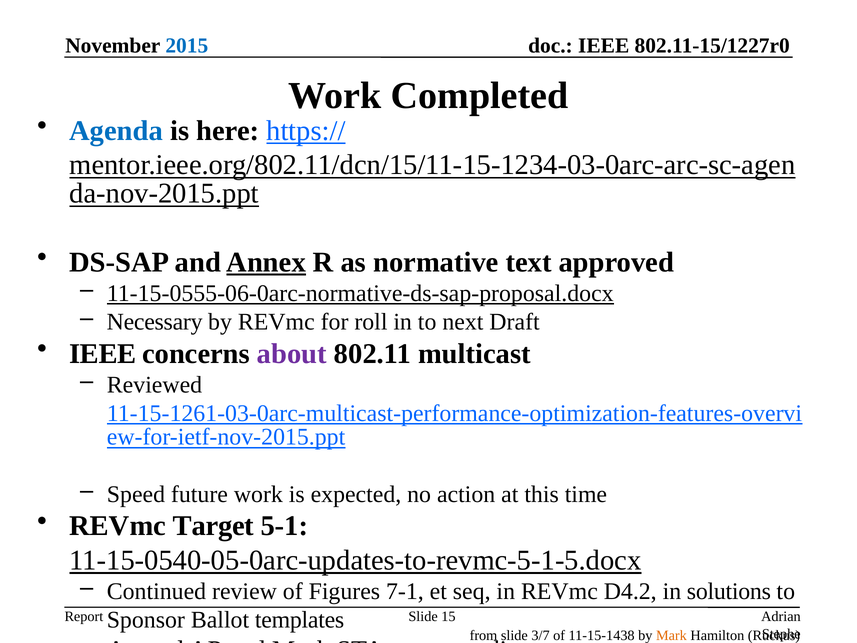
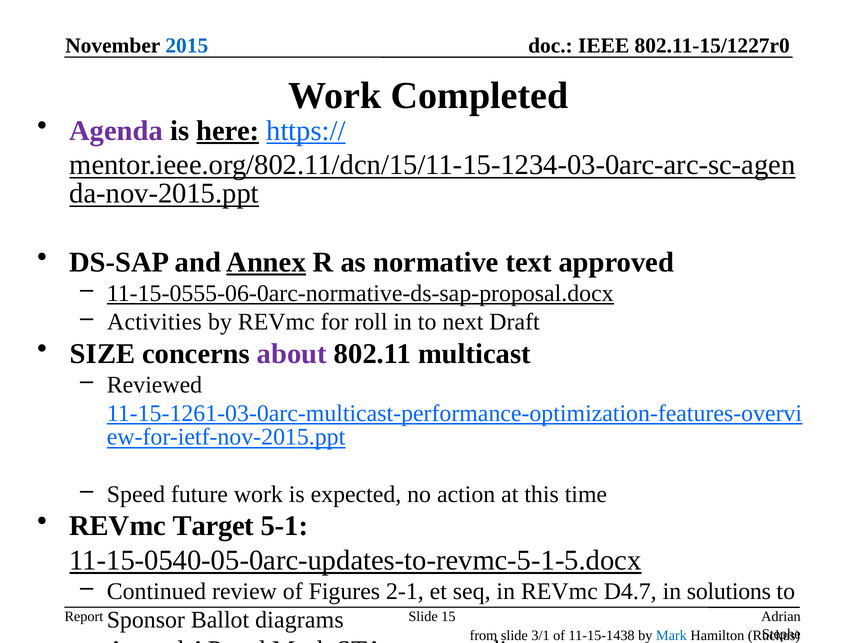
Agenda colour: blue -> purple
here underline: none -> present
Necessary: Necessary -> Activities
IEEE at (103, 353): IEEE -> SIZE
7-1: 7-1 -> 2-1
D4.2: D4.2 -> D4.7
Ballot templates: templates -> diagrams
3/7: 3/7 -> 3/1
Mark colour: orange -> blue
